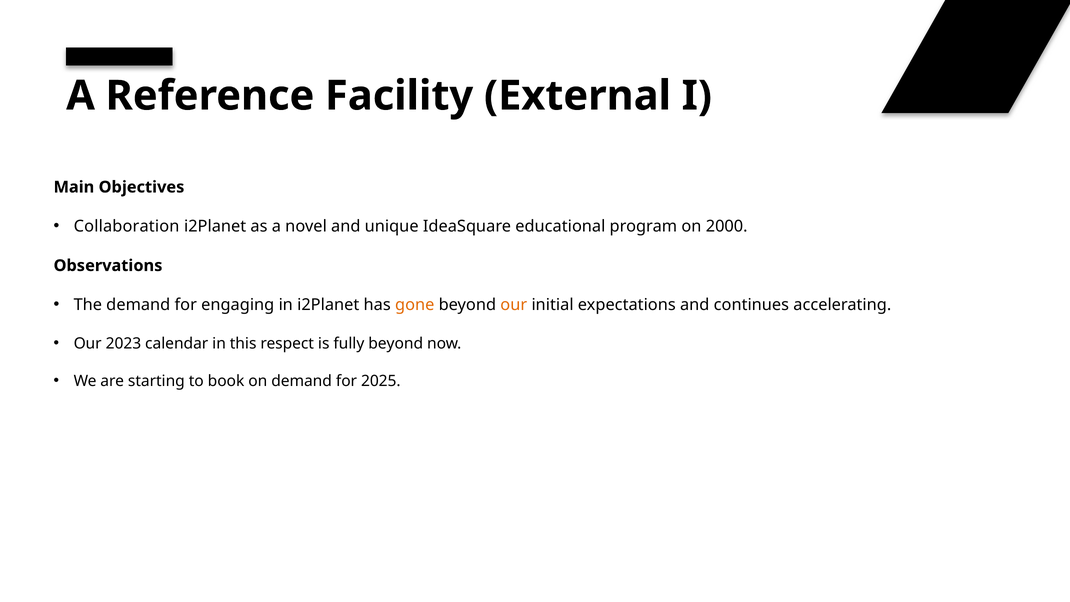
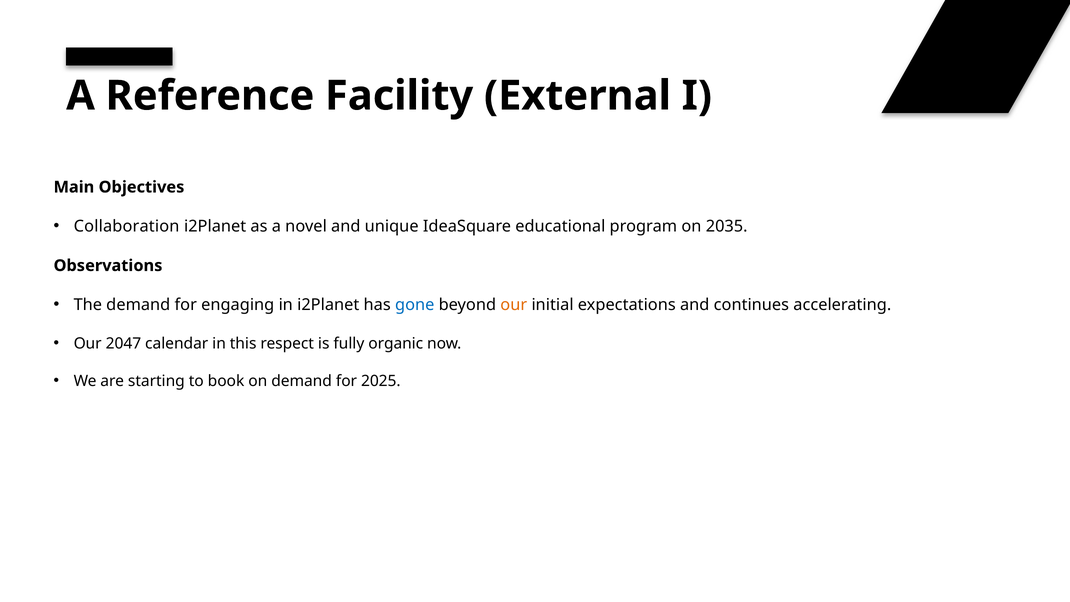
2000: 2000 -> 2035
gone colour: orange -> blue
2023: 2023 -> 2047
fully beyond: beyond -> organic
